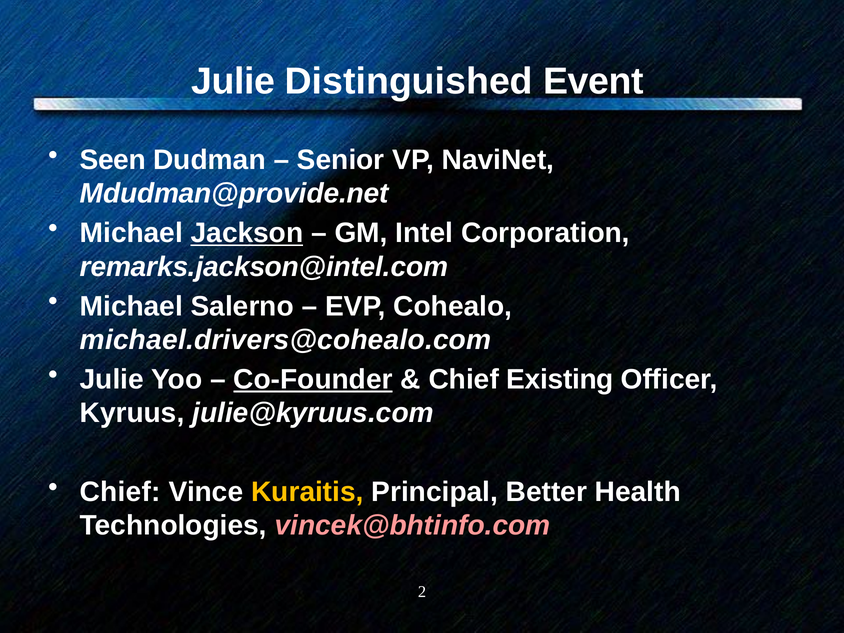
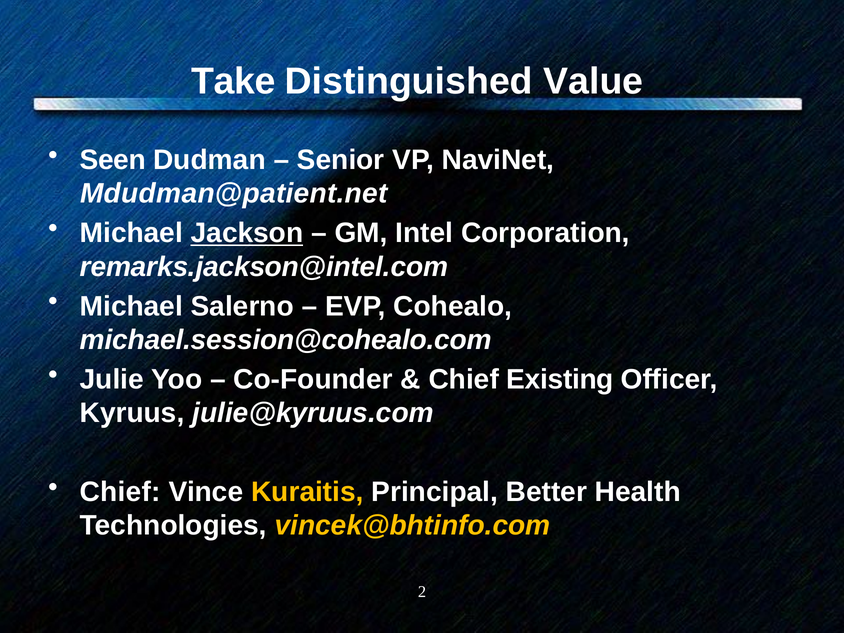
Julie at (233, 81): Julie -> Take
Event: Event -> Value
Mdudman@provide.net: Mdudman@provide.net -> Mdudman@patient.net
michael.drivers@cohealo.com: michael.drivers@cohealo.com -> michael.session@cohealo.com
Co-Founder underline: present -> none
vincek@bhtinfo.com colour: pink -> yellow
